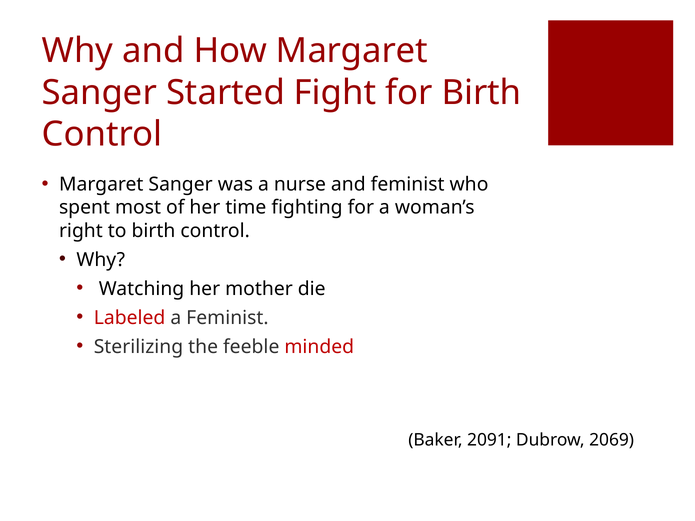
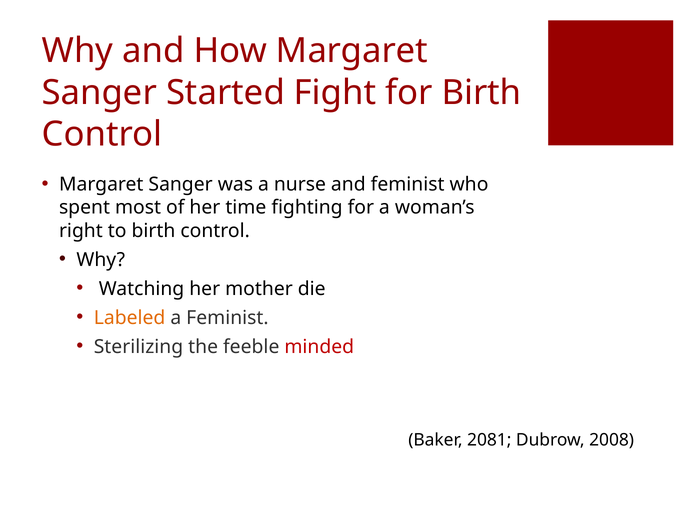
Labeled colour: red -> orange
2091: 2091 -> 2081
2069: 2069 -> 2008
